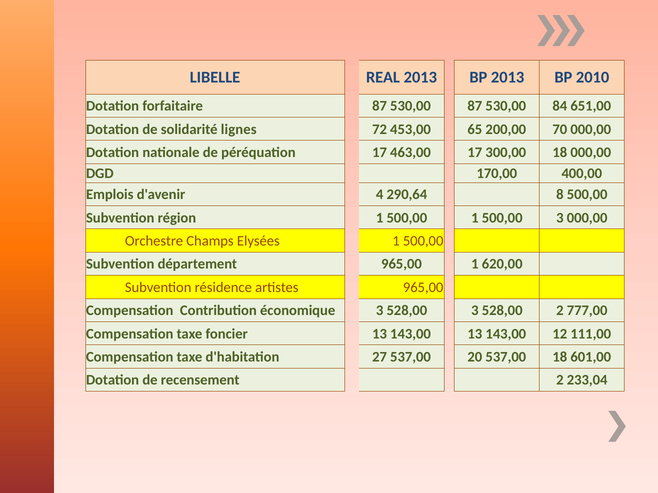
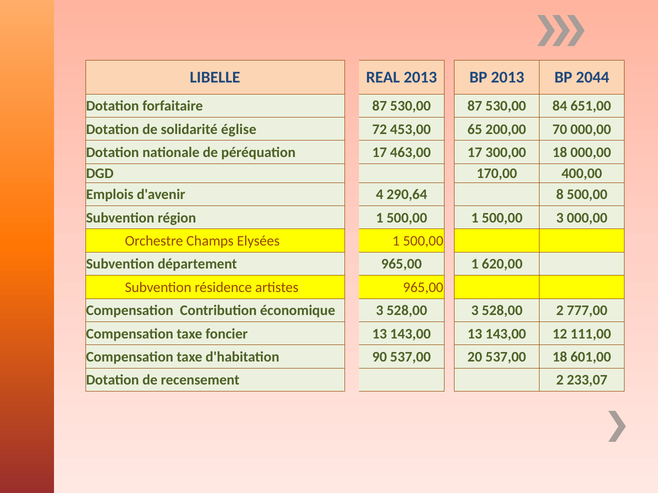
2010: 2010 -> 2044
lignes: lignes -> église
27: 27 -> 90
233,04: 233,04 -> 233,07
